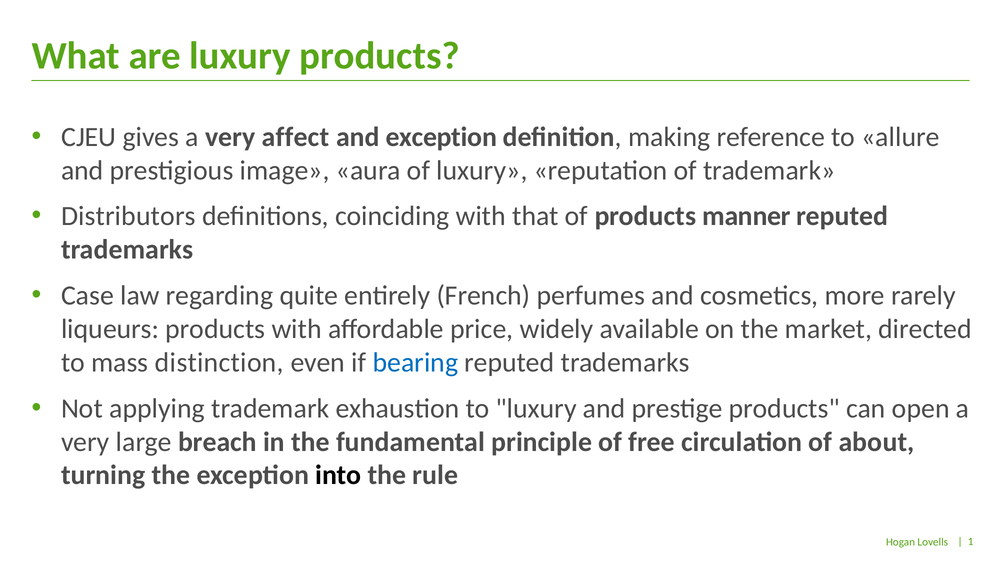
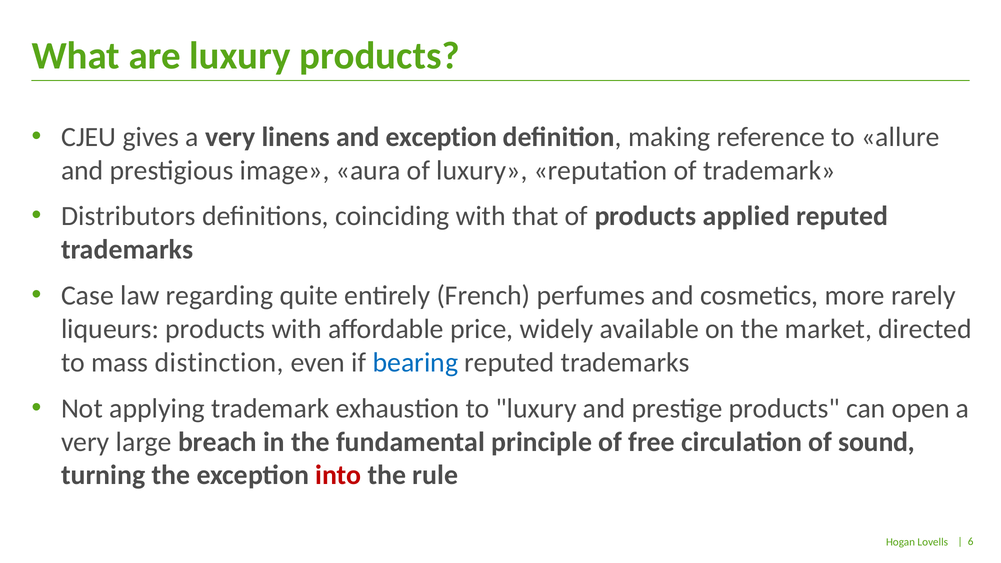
affect: affect -> linens
manner: manner -> applied
about: about -> sound
into colour: black -> red
1: 1 -> 6
